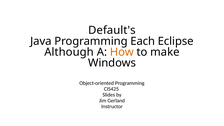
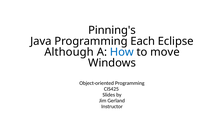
Default's: Default's -> Pinning's
How colour: orange -> blue
make: make -> move
